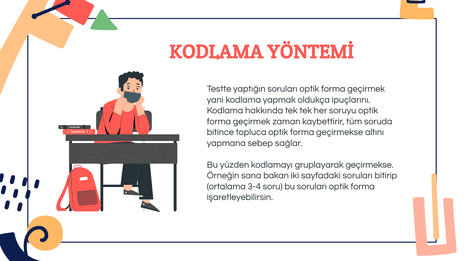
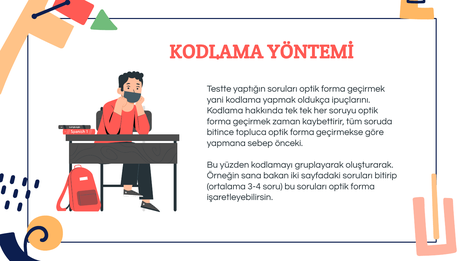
altını: altını -> göre
sağlar: sağlar -> önceki
gruplayarak geçirmekse: geçirmekse -> oluşturarak
